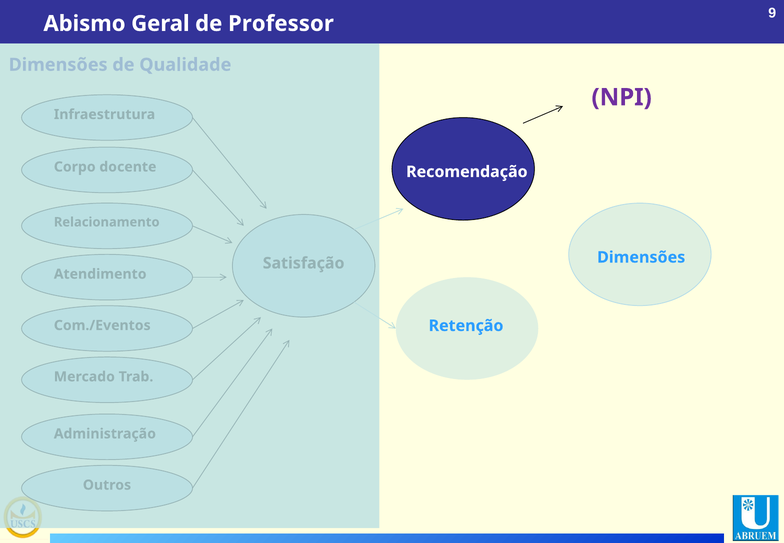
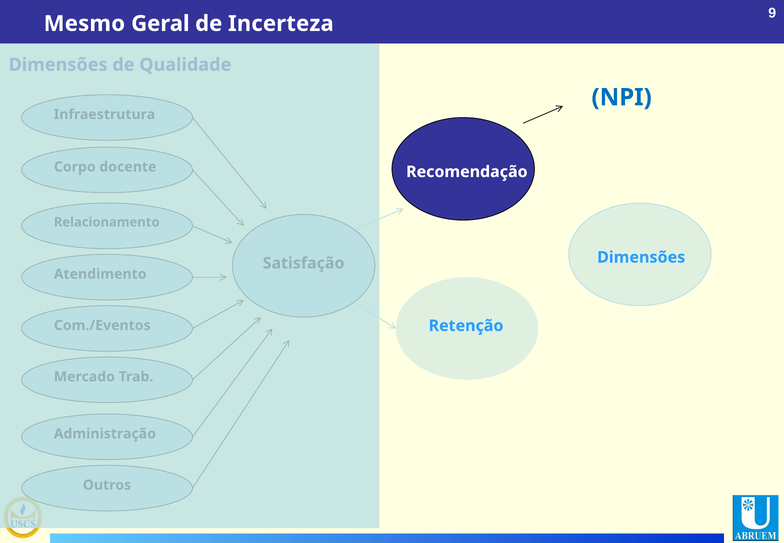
Abismo: Abismo -> Mesmo
Professor: Professor -> Incerteza
NPI colour: purple -> blue
